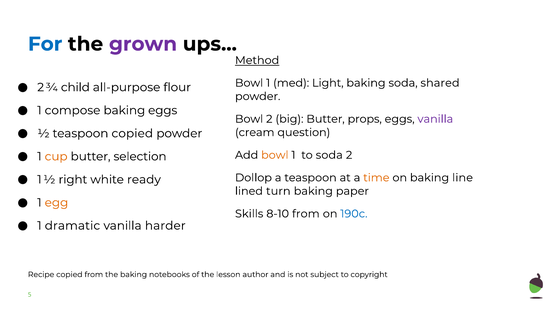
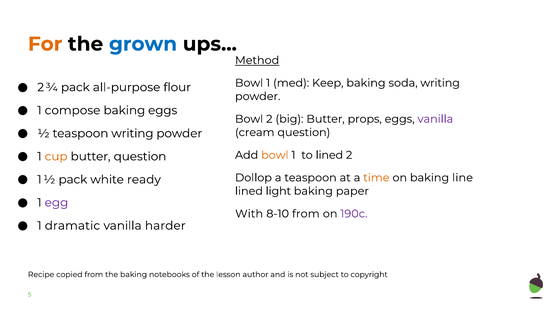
For colour: blue -> orange
grown colour: purple -> blue
Light: Light -> Keep
soda shared: shared -> writing
¾ child: child -> pack
teaspoon copied: copied -> writing
butter selection: selection -> question
to soda: soda -> lined
½ right: right -> pack
turn: turn -> light
egg colour: orange -> purple
Skills: Skills -> With
190c colour: blue -> purple
